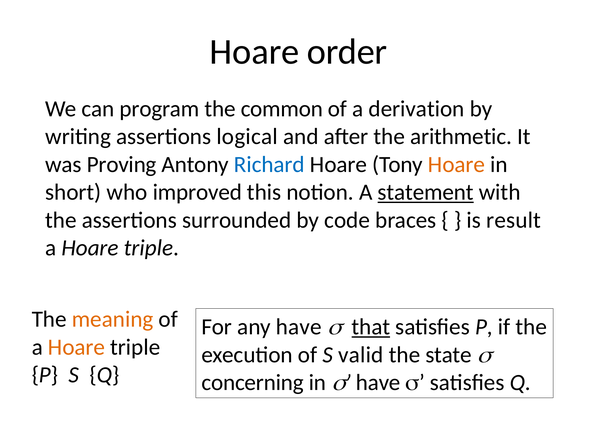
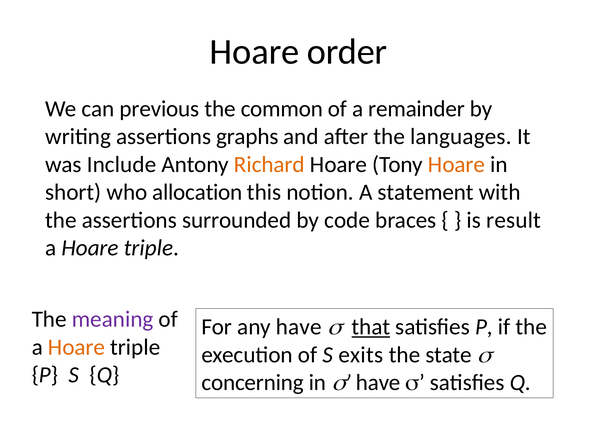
program: program -> previous
derivation: derivation -> remainder
logical: logical -> graphs
arithmetic: arithmetic -> languages
Proving: Proving -> Include
Richard colour: blue -> orange
improved: improved -> allocation
statement underline: present -> none
meaning colour: orange -> purple
valid: valid -> exits
